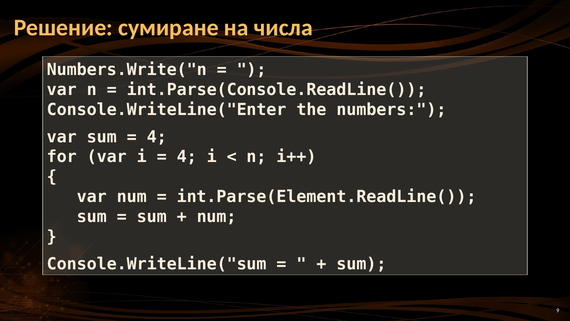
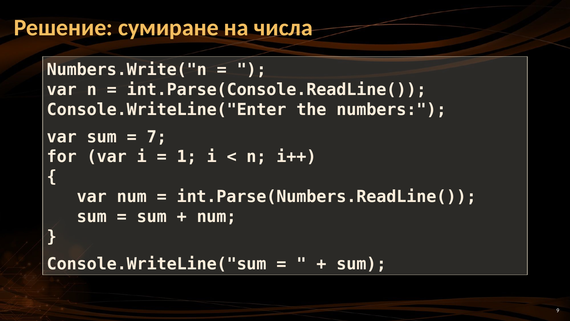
4 at (157, 137): 4 -> 7
4 at (187, 157): 4 -> 1
int.Parse(Element.ReadLine(: int.Parse(Element.ReadLine( -> int.Parse(Numbers.ReadLine(
